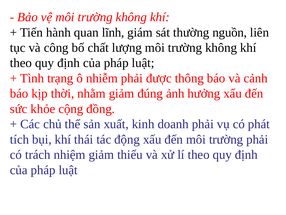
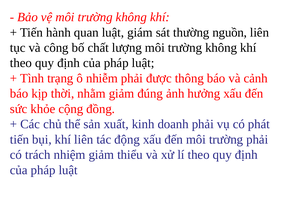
quan lĩnh: lĩnh -> luật
tích at (19, 139): tích -> tiến
khí thái: thái -> liên
